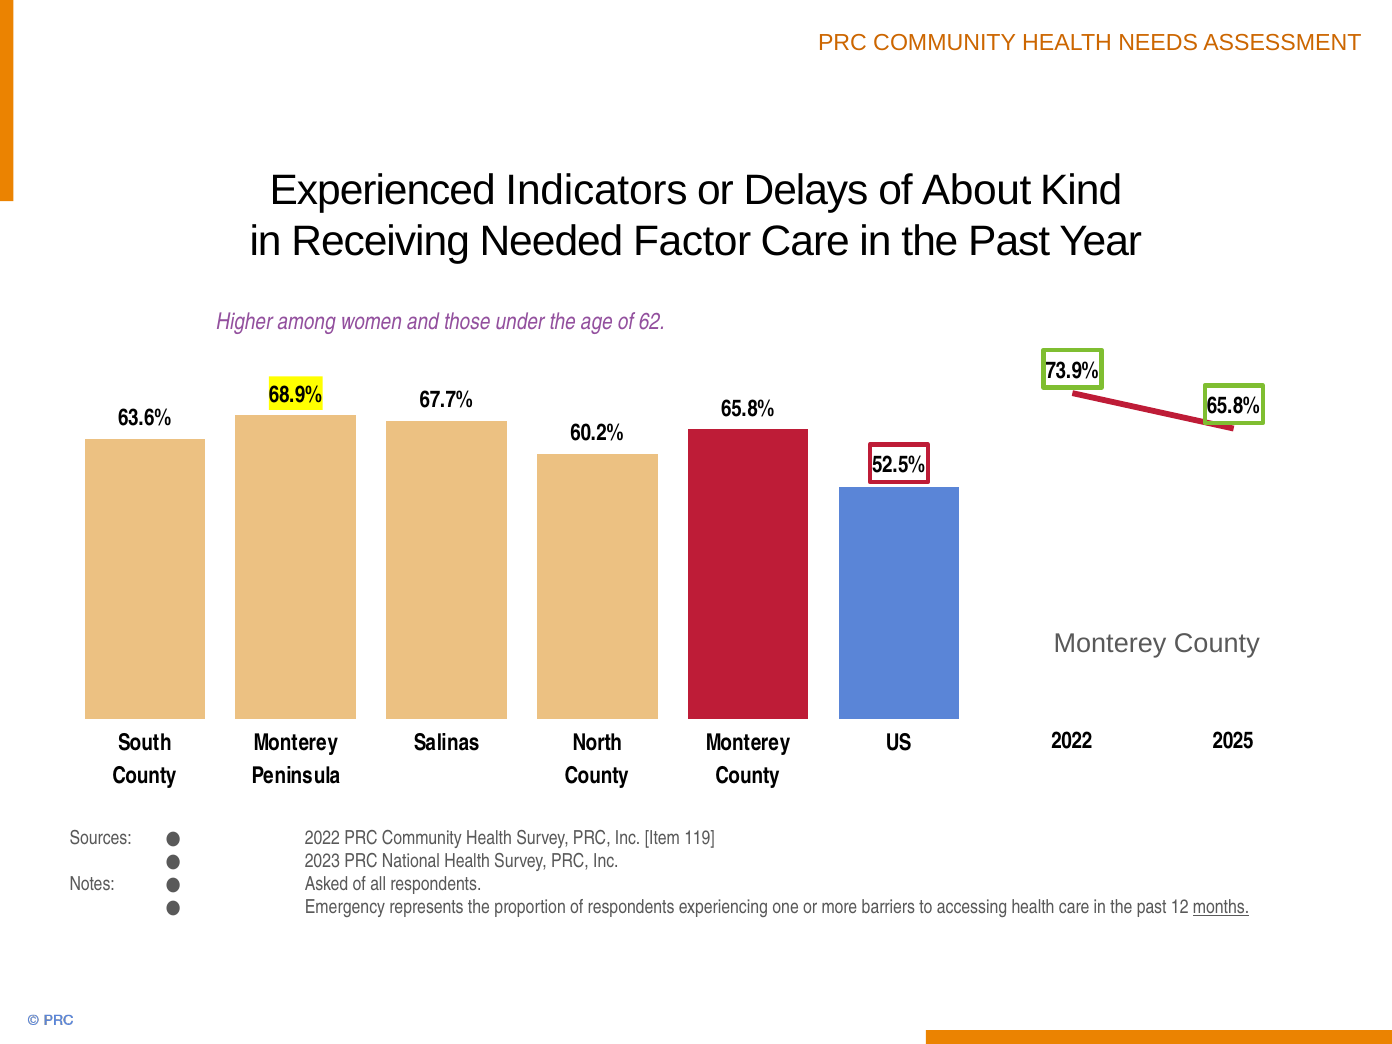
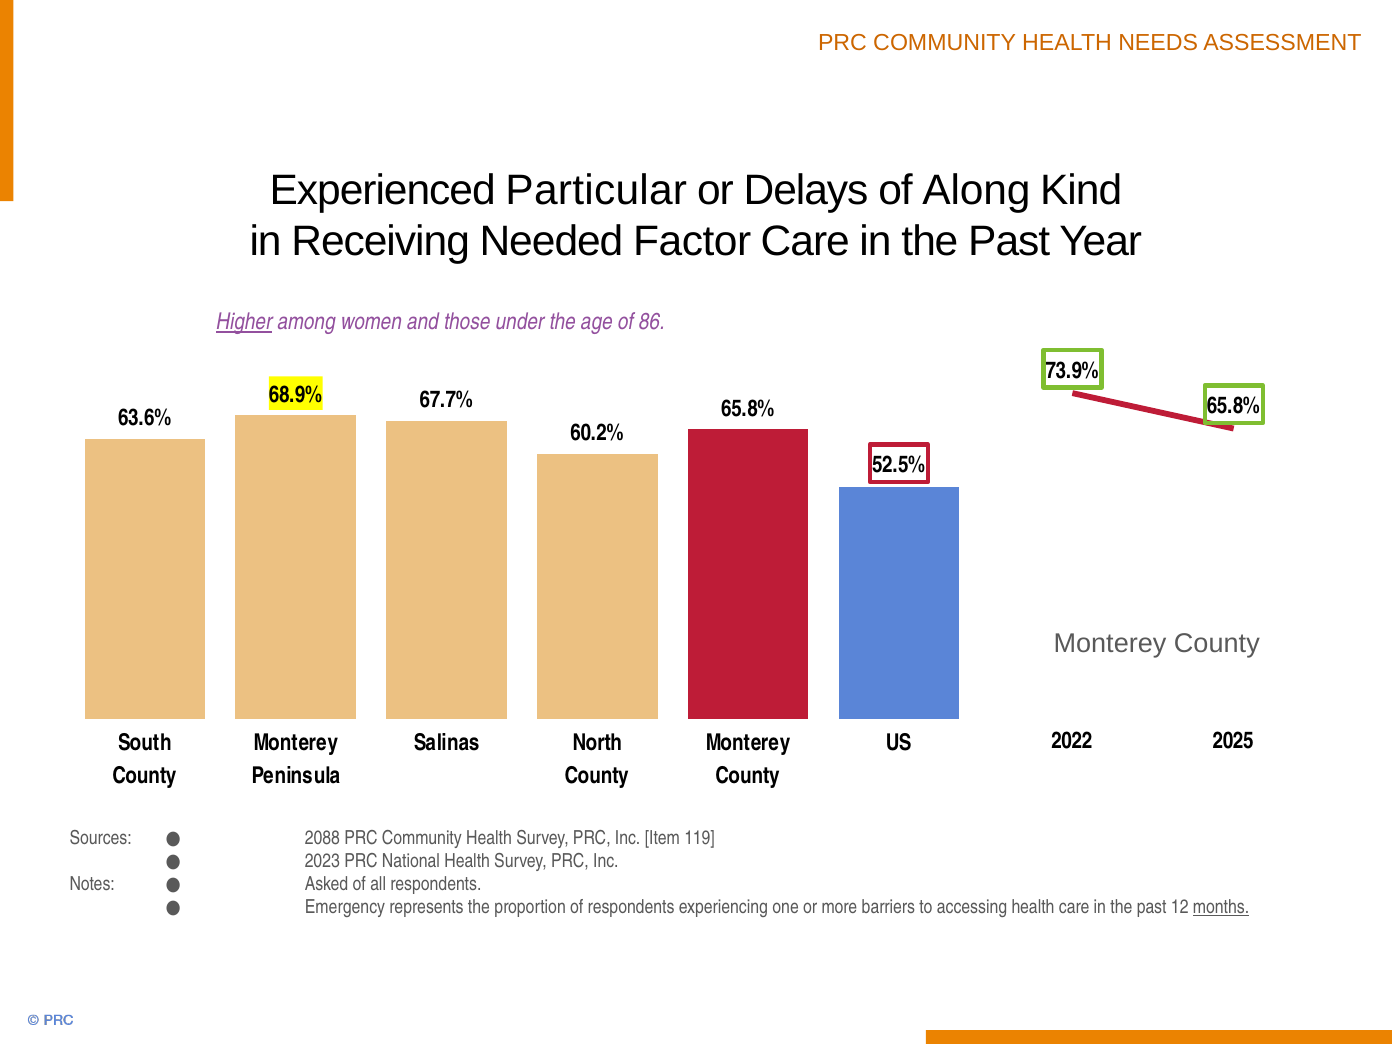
Indicators: Indicators -> Particular
About: About -> Along
Higher underline: none -> present
62: 62 -> 86
2022 at (322, 838): 2022 -> 2088
